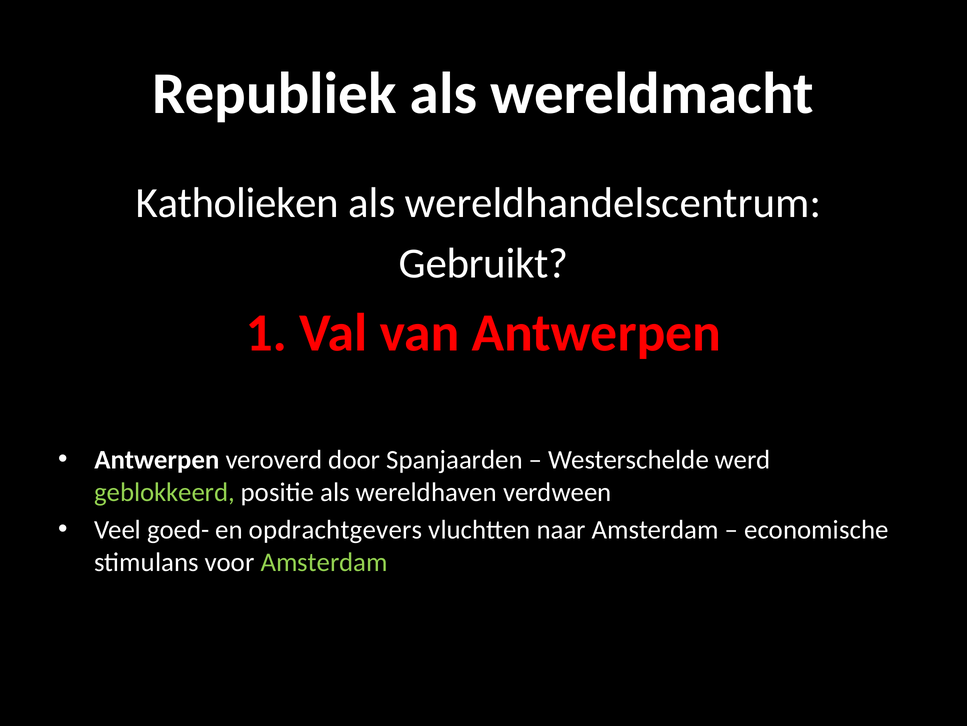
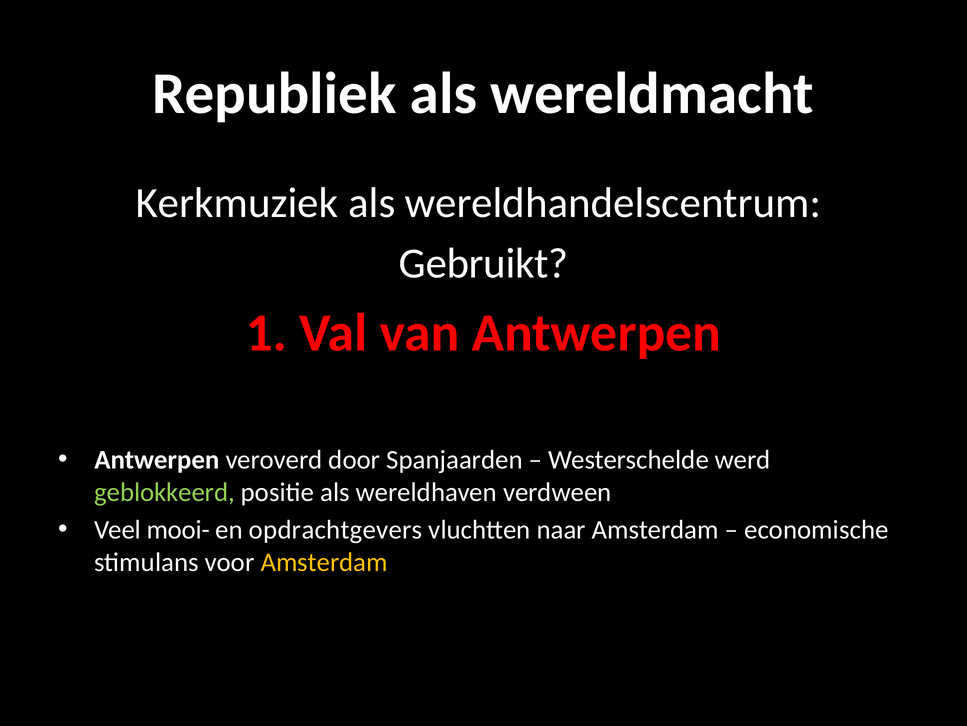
Katholieken: Katholieken -> Kerkmuziek
goed-: goed- -> mooi-
Amsterdam at (324, 562) colour: light green -> yellow
